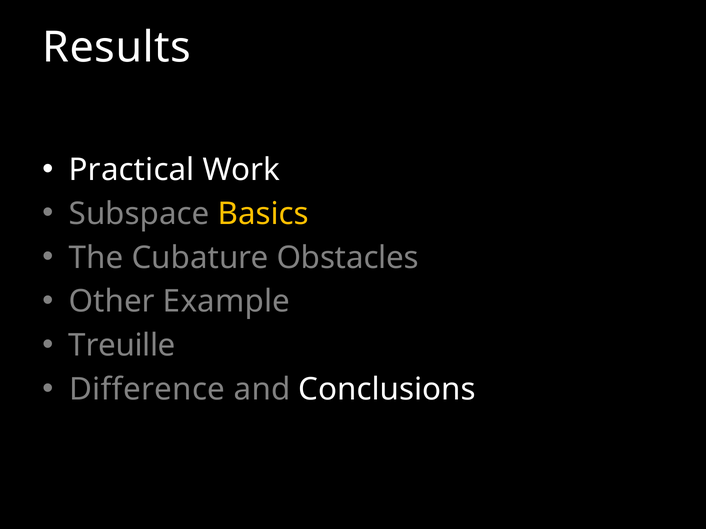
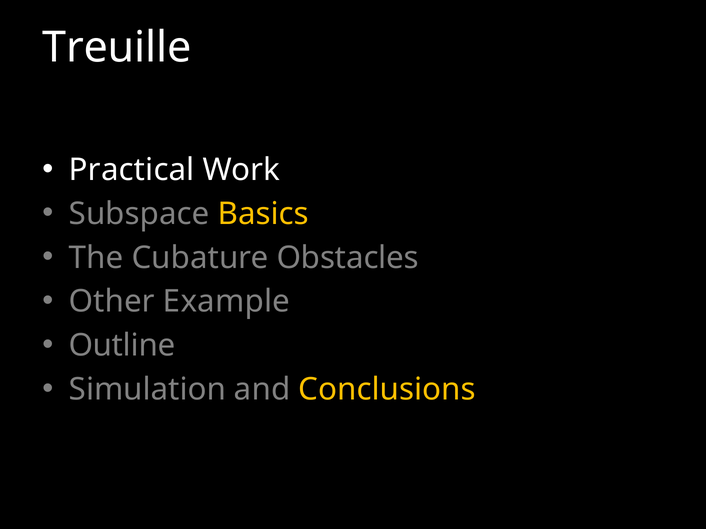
Results: Results -> Treuille
Treuille: Treuille -> Outline
Difference: Difference -> Simulation
Conclusions colour: white -> yellow
